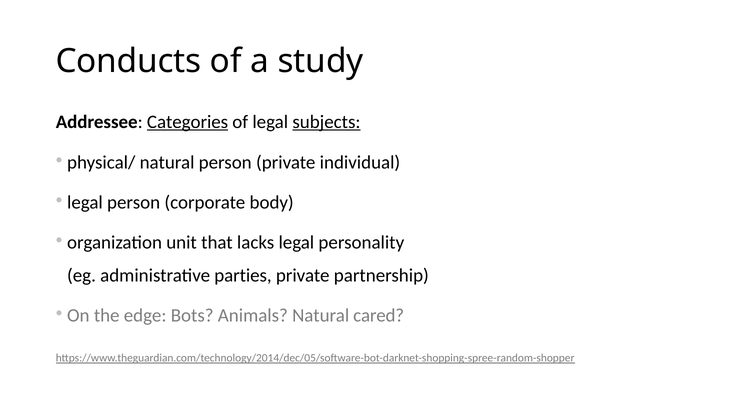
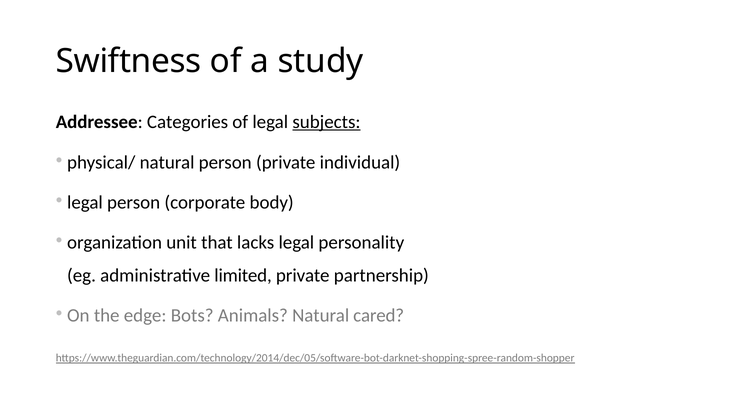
Conducts: Conducts -> Swiftness
Categories underline: present -> none
parties: parties -> limited
